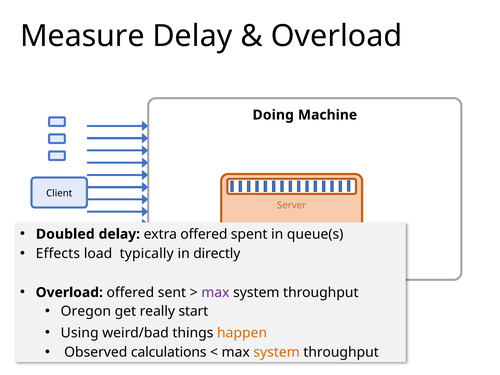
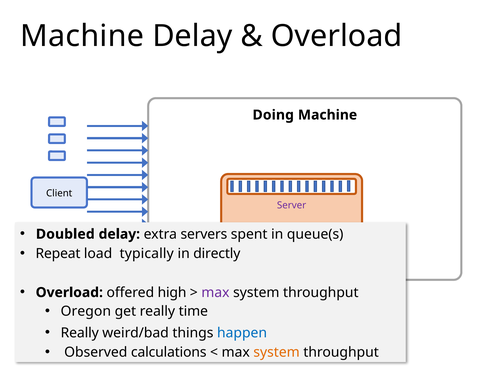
Measure at (82, 36): Measure -> Machine
Server colour: orange -> purple
extra offered: offered -> servers
Effects: Effects -> Repeat
sent: sent -> high
start: start -> time
Using at (80, 333): Using -> Really
happen colour: orange -> blue
